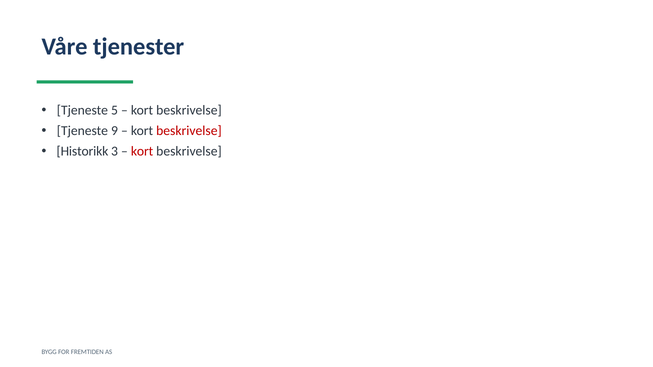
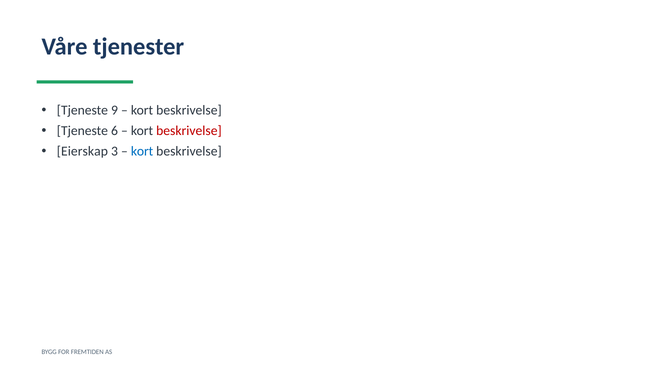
5: 5 -> 9
9: 9 -> 6
Historikk: Historikk -> Eierskap
kort at (142, 151) colour: red -> blue
